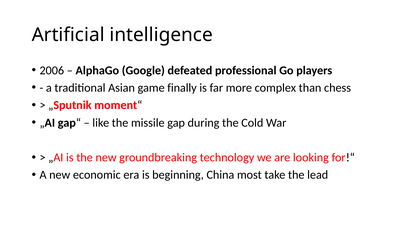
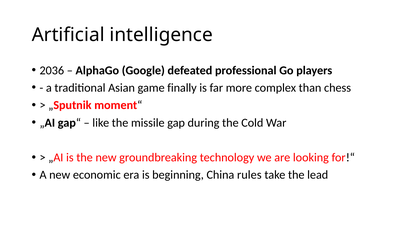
2006: 2006 -> 2036
most: most -> rules
